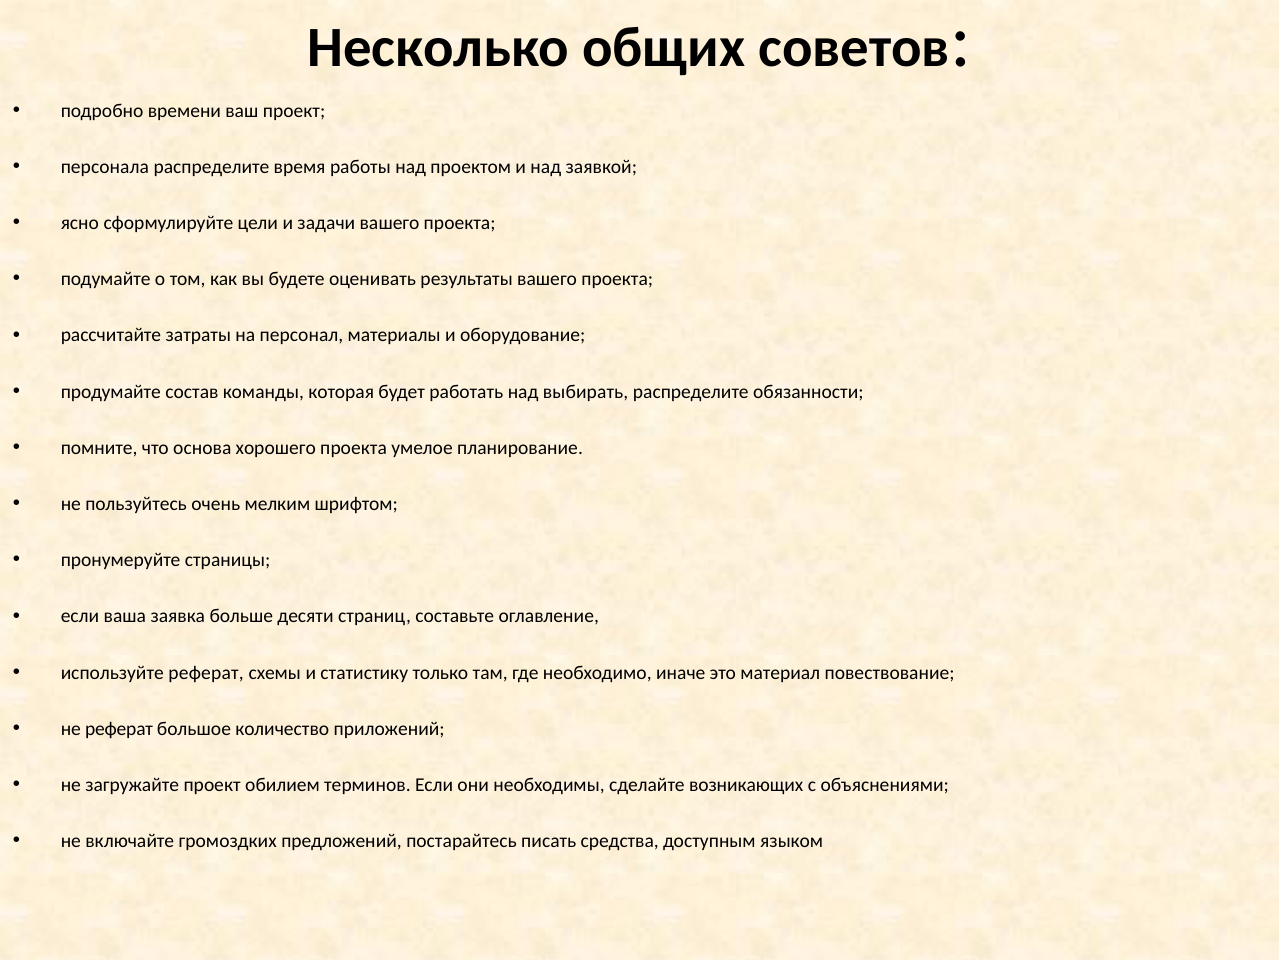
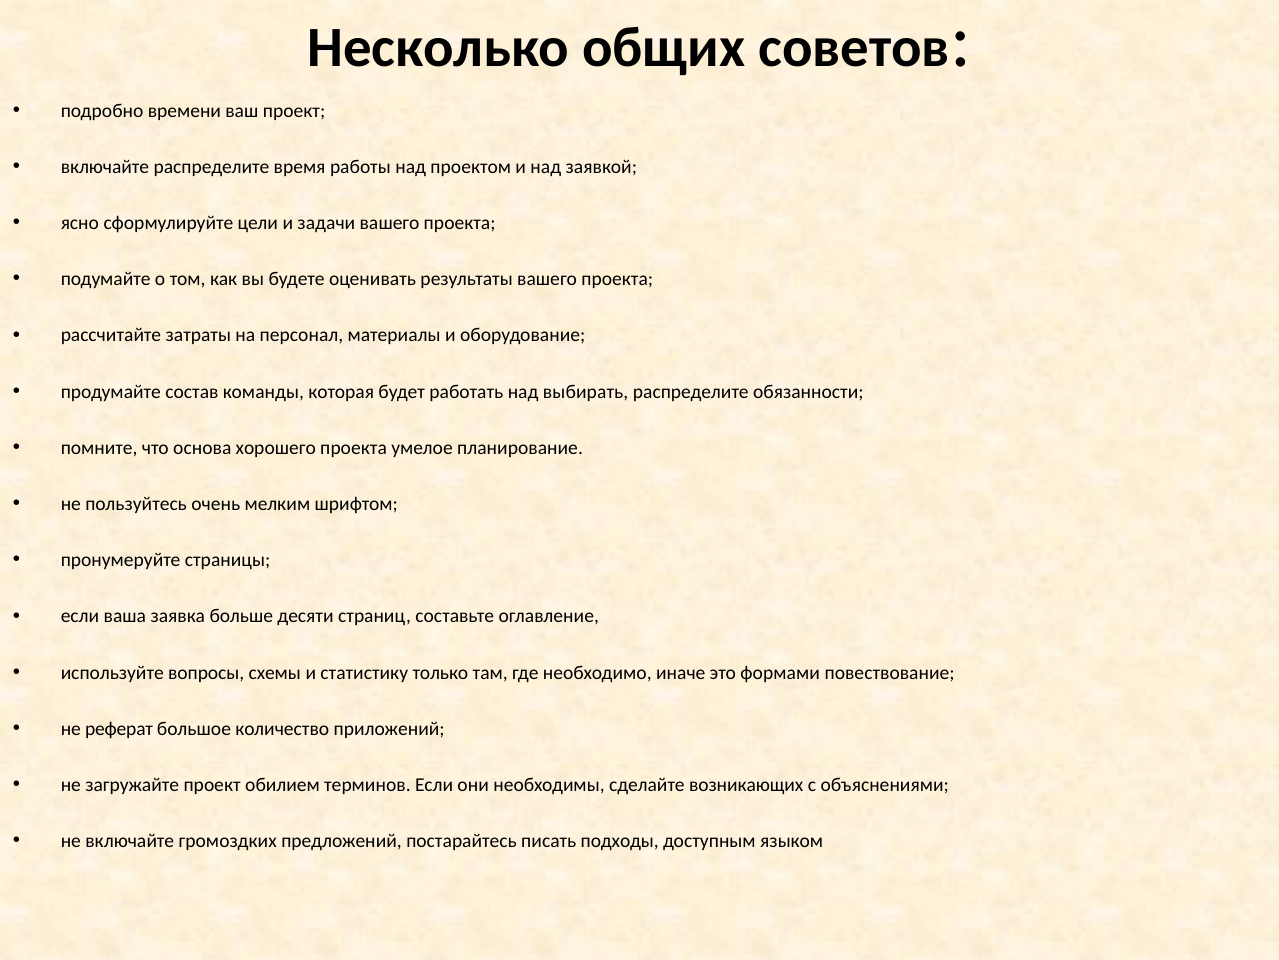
персонала at (105, 167): персонала -> включайте
используйте реферат: реферат -> вопросы
материал: материал -> формами
средства: средства -> подходы
